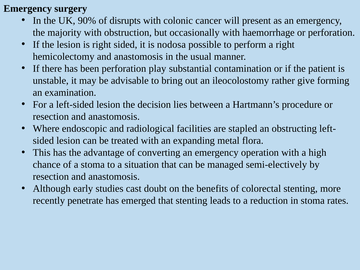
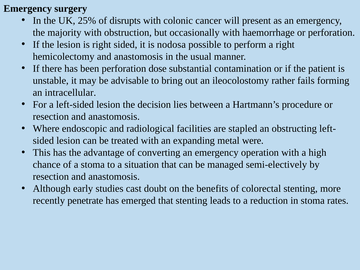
90%: 90% -> 25%
play: play -> dose
give: give -> fails
examination: examination -> intracellular
flora: flora -> were
